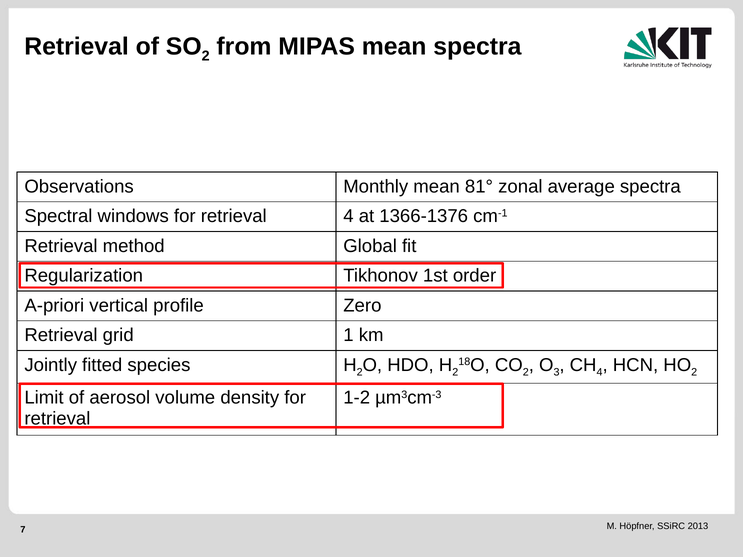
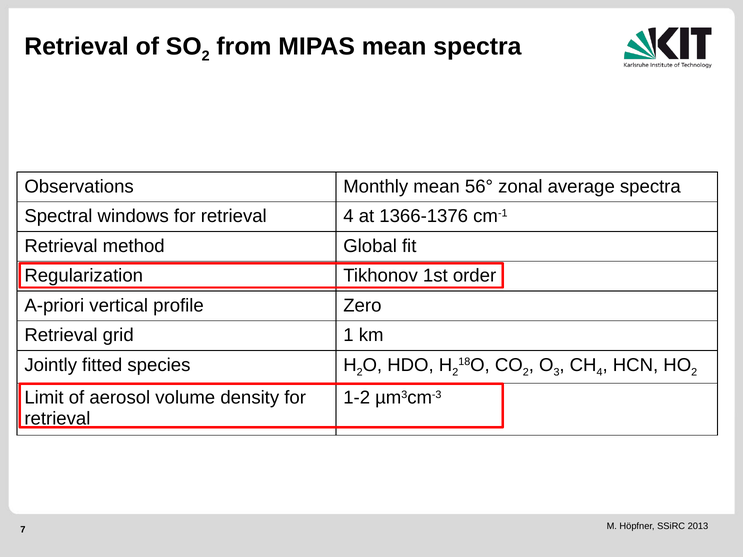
81°: 81° -> 56°
